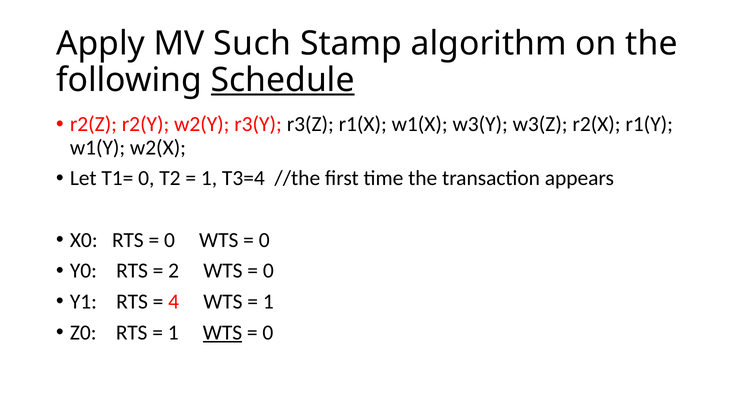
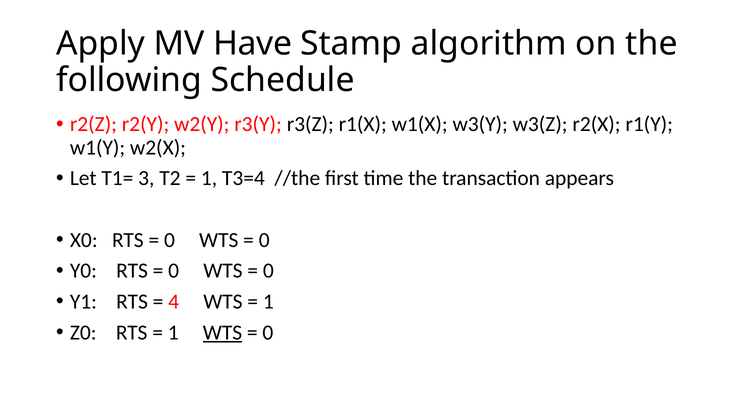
Such: Such -> Have
Schedule underline: present -> none
T1= 0: 0 -> 3
2 at (174, 271): 2 -> 0
